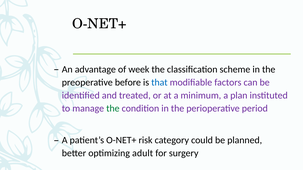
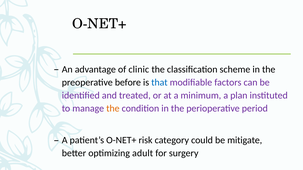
week: week -> clinic
the at (113, 109) colour: green -> orange
planned: planned -> mitigate
